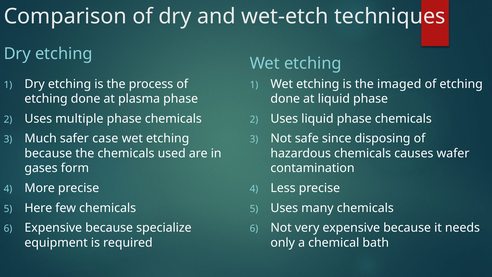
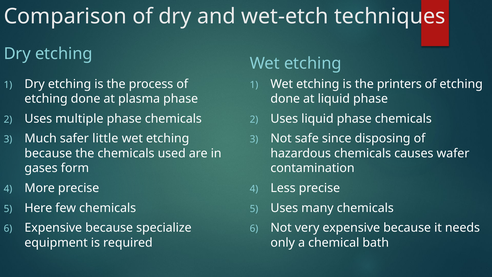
imaged: imaged -> printers
case: case -> little
